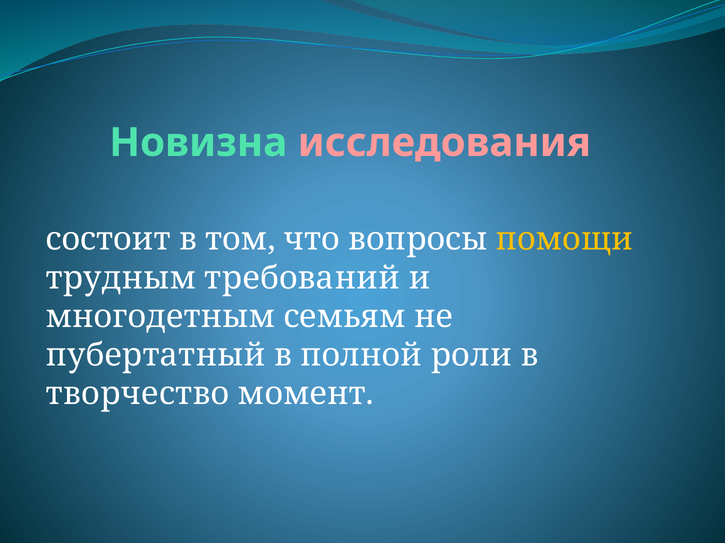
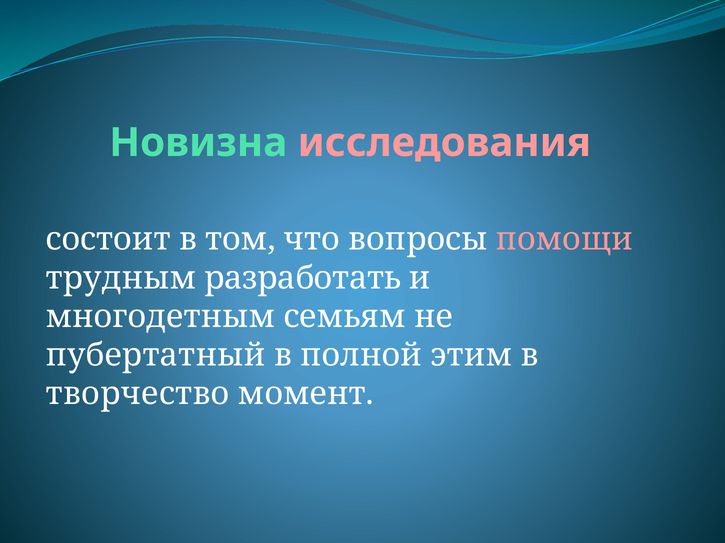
помощи colour: yellow -> pink
требований: требований -> разработать
роли: роли -> этим
